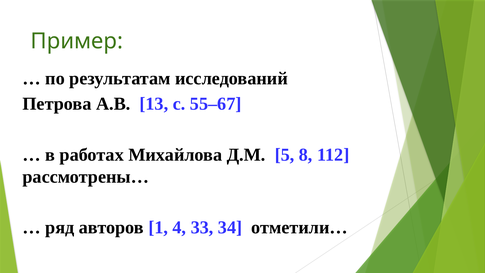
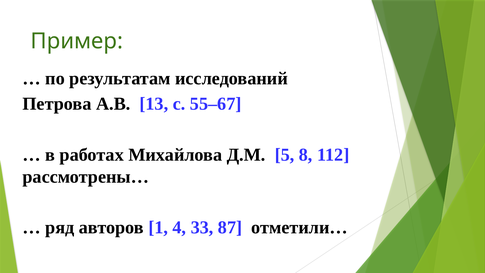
34: 34 -> 87
